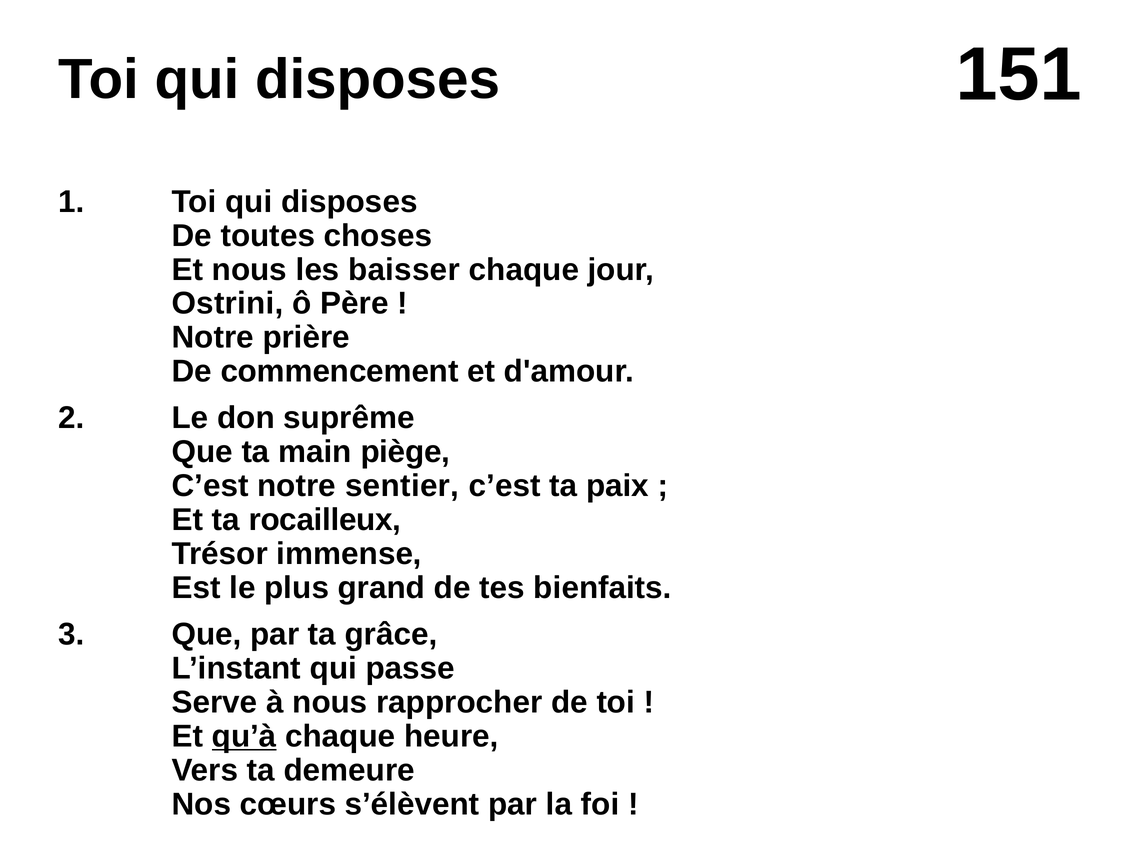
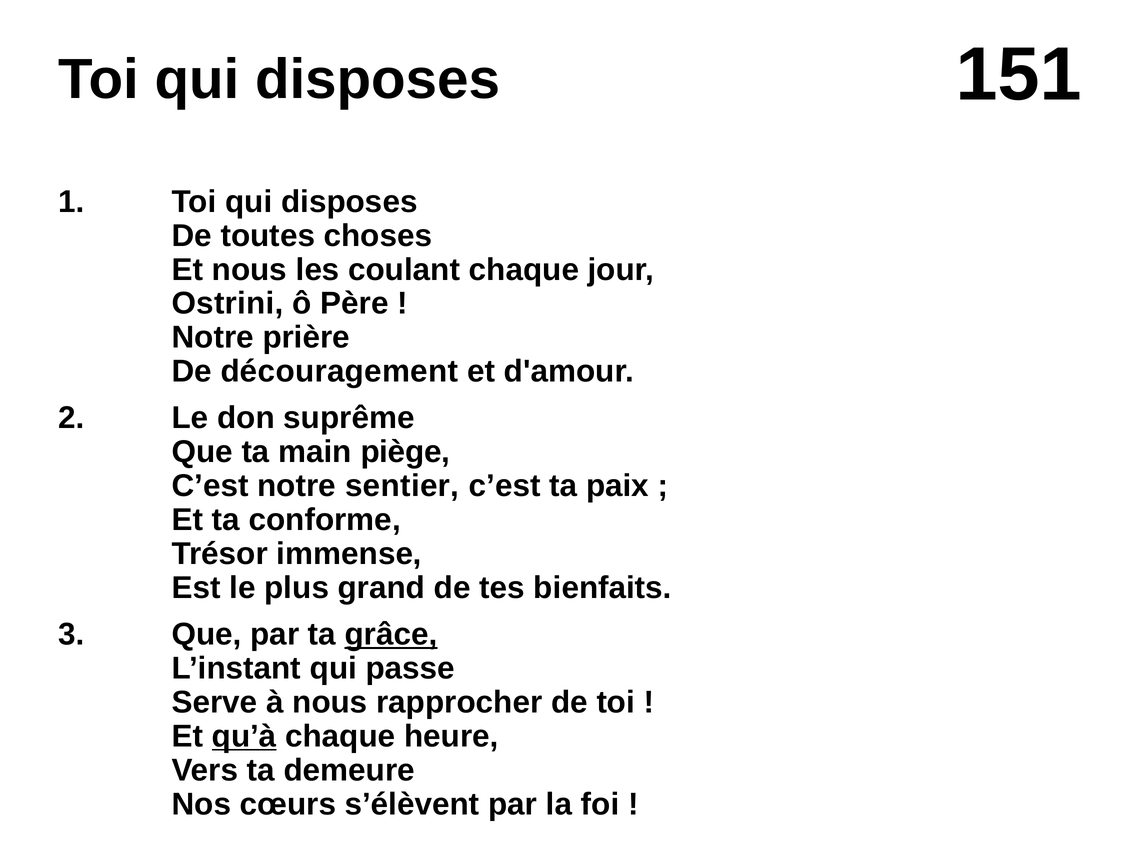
baisser: baisser -> coulant
commencement: commencement -> découragement
rocailleux: rocailleux -> conforme
grâce underline: none -> present
